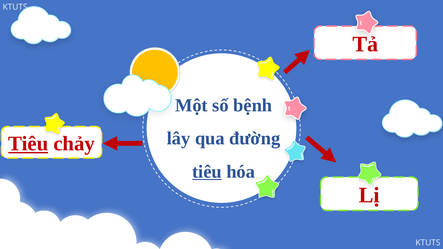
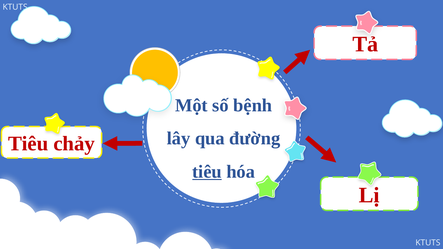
Tiêu at (28, 144) underline: present -> none
